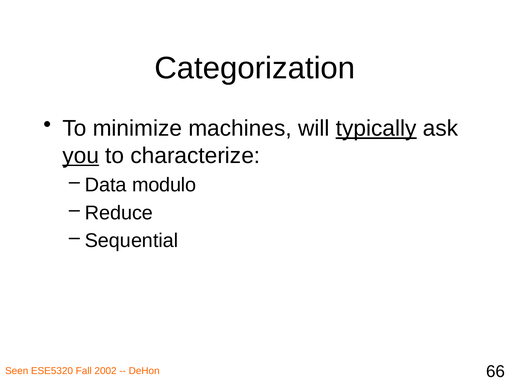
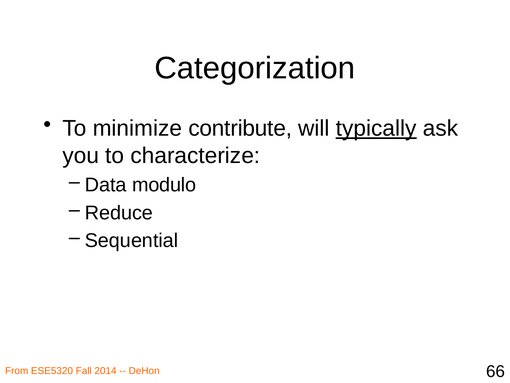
machines: machines -> contribute
you underline: present -> none
Seen: Seen -> From
2002: 2002 -> 2014
